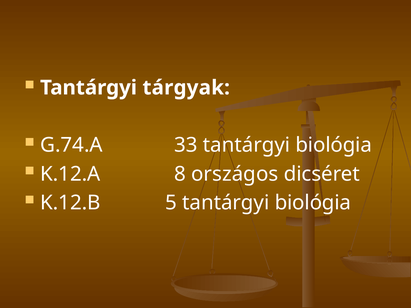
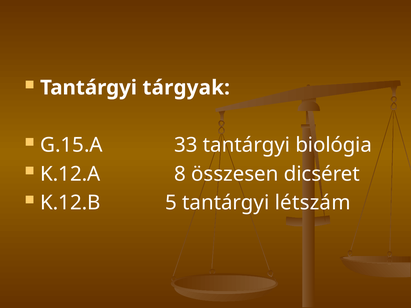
G.74.A: G.74.A -> G.15.A
országos: országos -> összesen
5 tantárgyi biológia: biológia -> létszám
